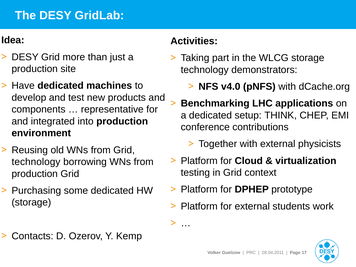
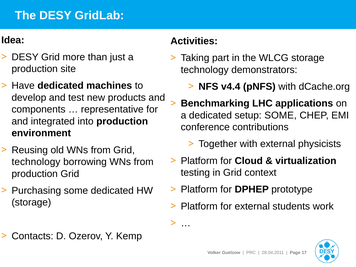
v4.0: v4.0 -> v4.4
setup THINK: THINK -> SOME
